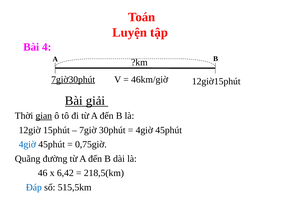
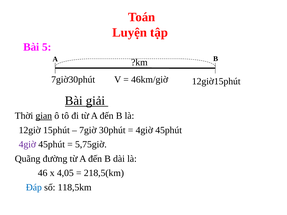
4: 4 -> 5
7giờ30phút underline: present -> none
4giờ at (27, 145) colour: blue -> purple
0,75giờ: 0,75giờ -> 5,75giờ
6,42: 6,42 -> 4,05
515,5km: 515,5km -> 118,5km
